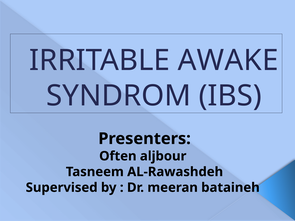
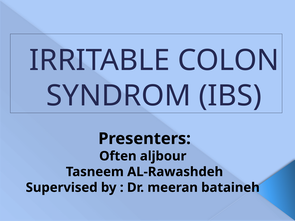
AWAKE: AWAKE -> COLON
